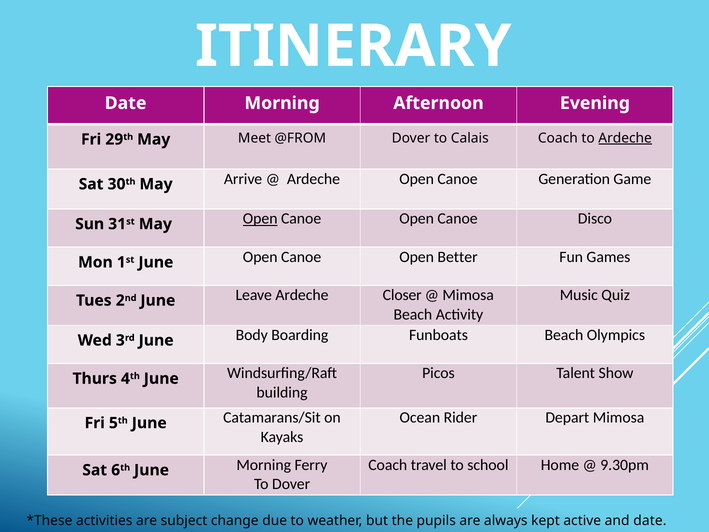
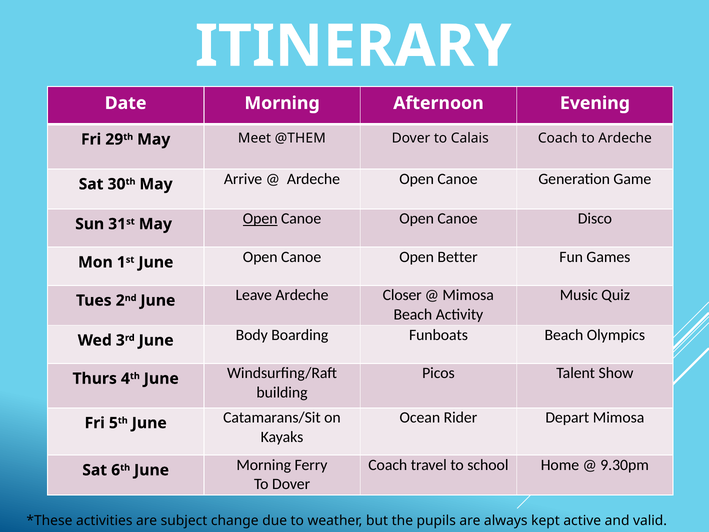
@FROM: @FROM -> @THEM
Ardeche at (625, 138) underline: present -> none
and date: date -> valid
